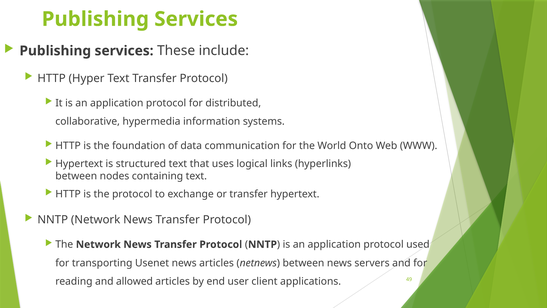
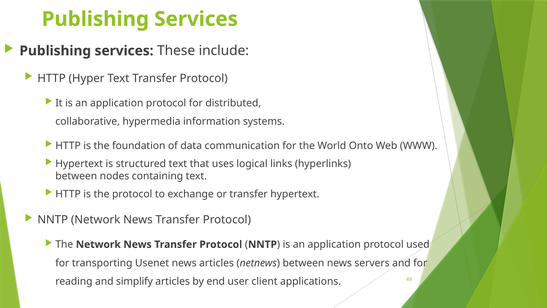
allowed: allowed -> simplify
